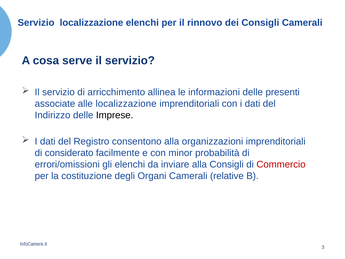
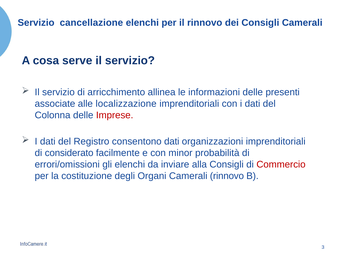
Servizio localizzazione: localizzazione -> cancellazione
Indirizzo: Indirizzo -> Colonna
Imprese colour: black -> red
consentono alla: alla -> dati
Camerali relative: relative -> rinnovo
